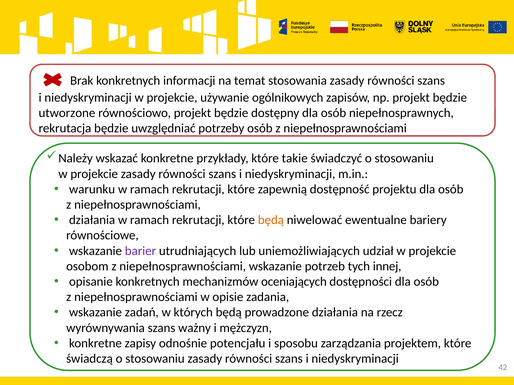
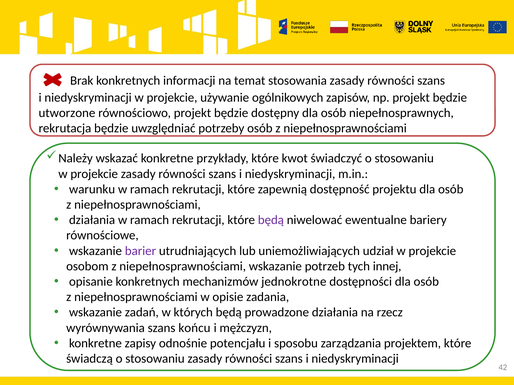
takie: takie -> kwot
będą at (271, 220) colour: orange -> purple
oceniających: oceniających -> jednokrotne
ważny: ważny -> końcu
